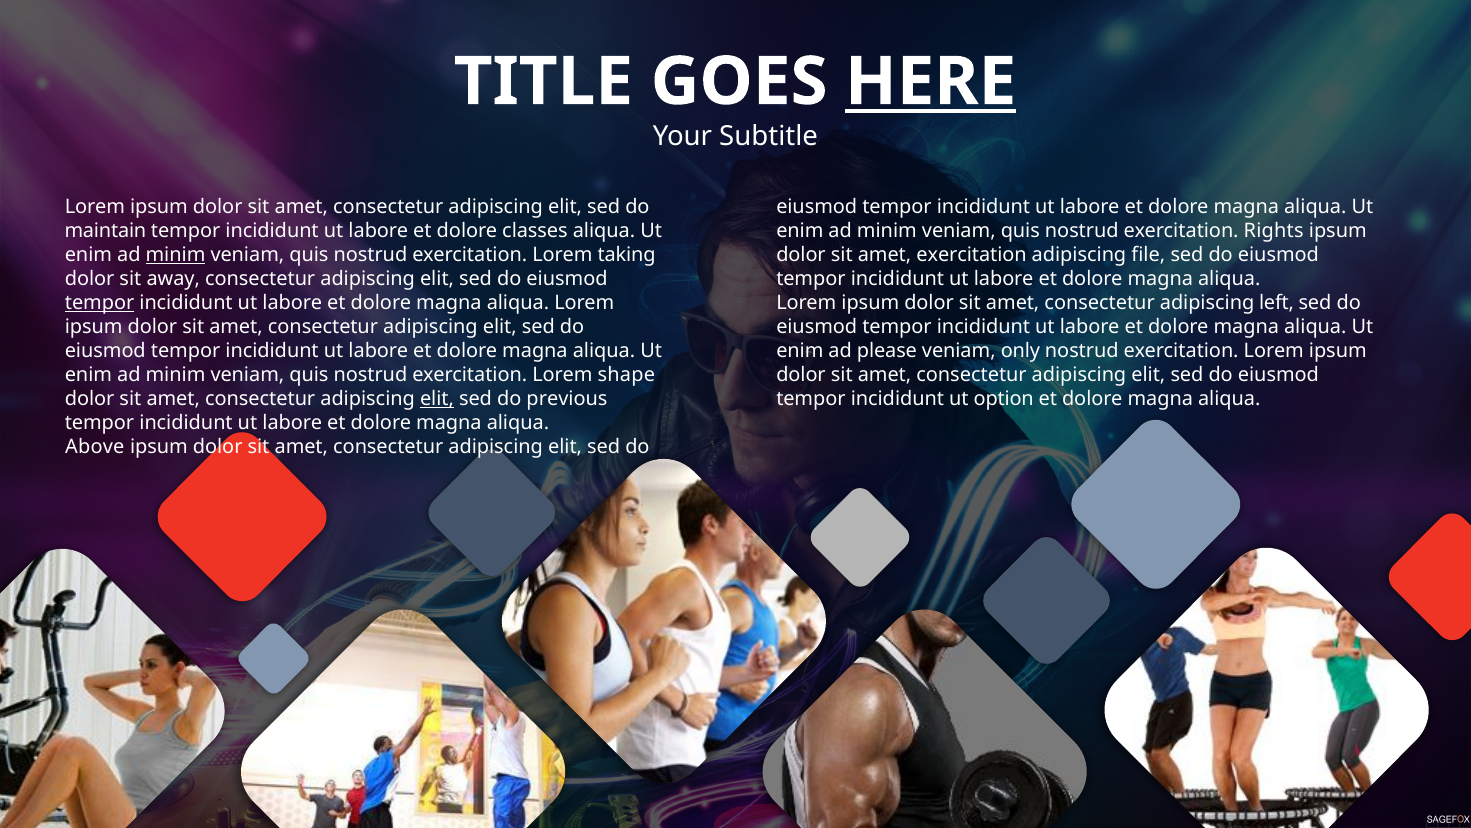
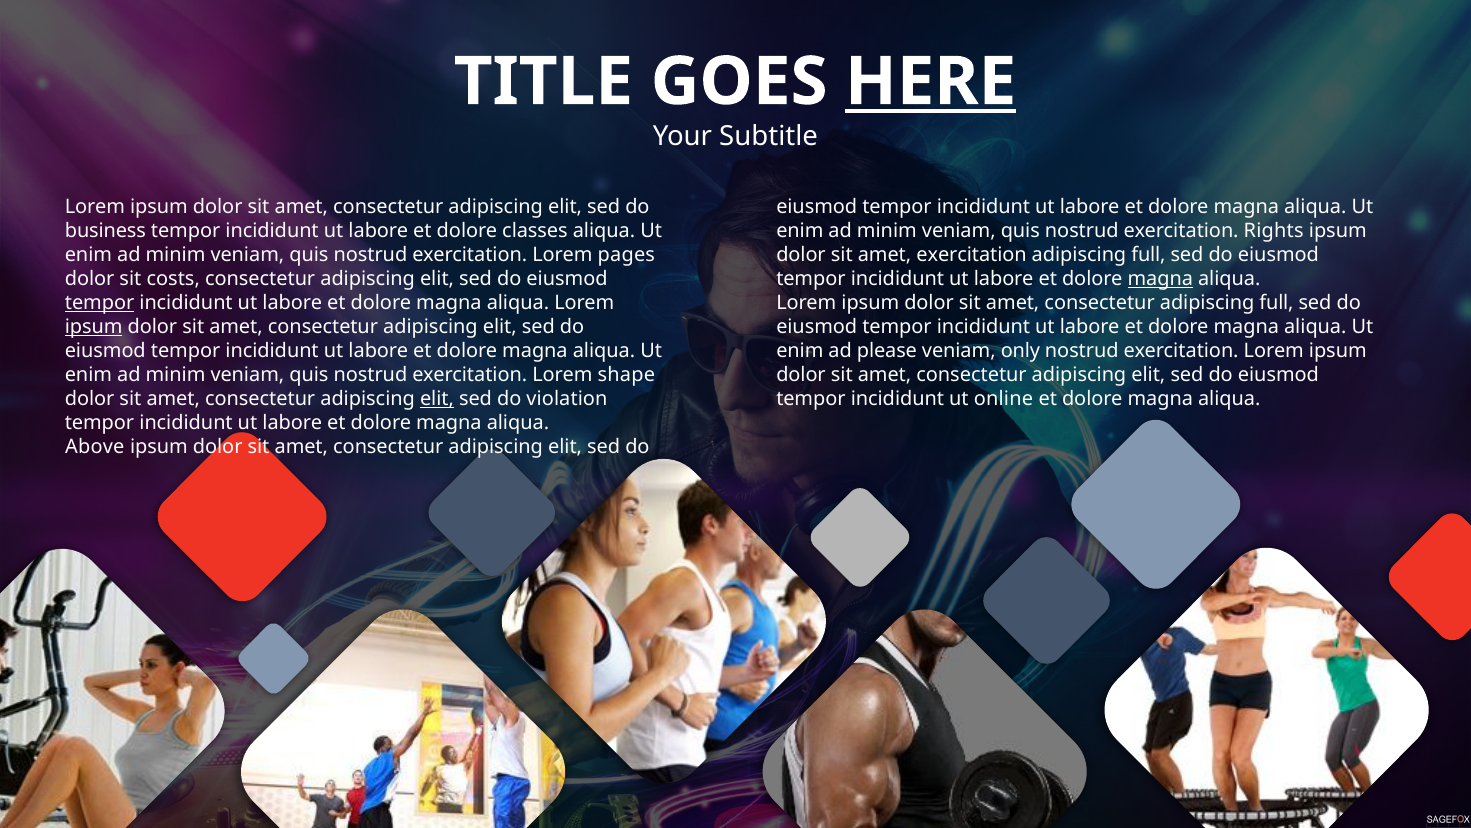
maintain: maintain -> business
minim at (176, 255) underline: present -> none
taking: taking -> pages
file at (1148, 255): file -> full
away: away -> costs
magna at (1160, 279) underline: none -> present
consectetur adipiscing left: left -> full
ipsum at (94, 326) underline: none -> present
previous: previous -> violation
option: option -> online
